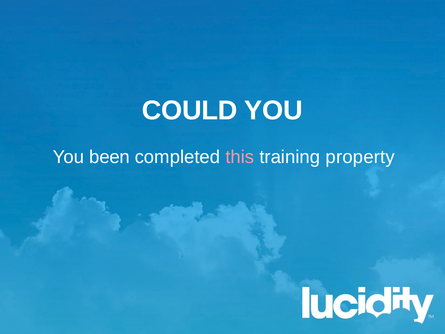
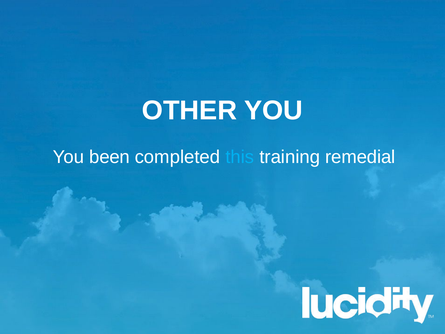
COULD: COULD -> OTHER
this colour: pink -> light blue
property: property -> remedial
